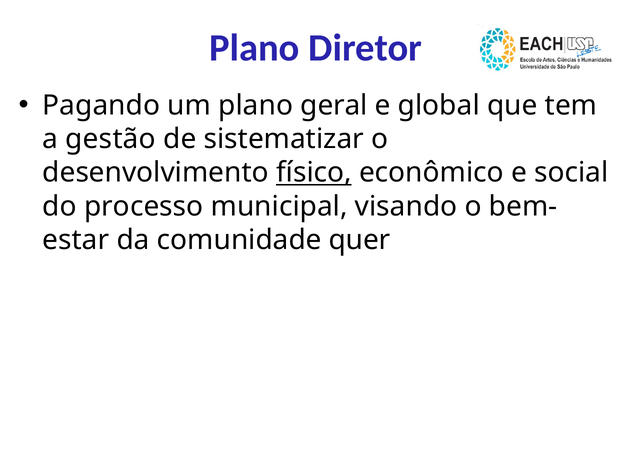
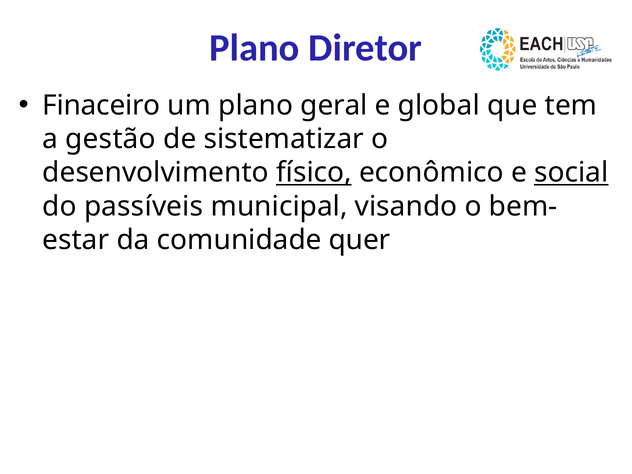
Pagando: Pagando -> Finaceiro
social underline: none -> present
processo: processo -> passíveis
